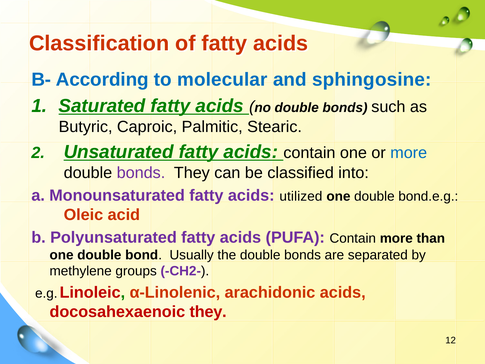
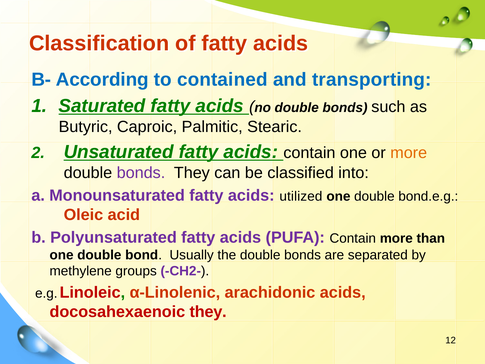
molecular: molecular -> contained
sphingosine: sphingosine -> transporting
more at (409, 153) colour: blue -> orange
